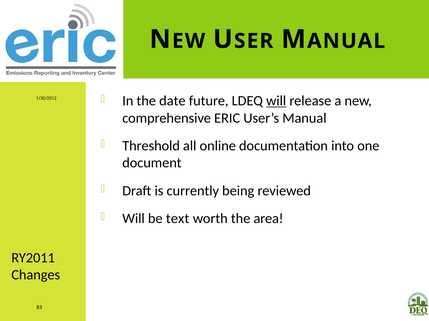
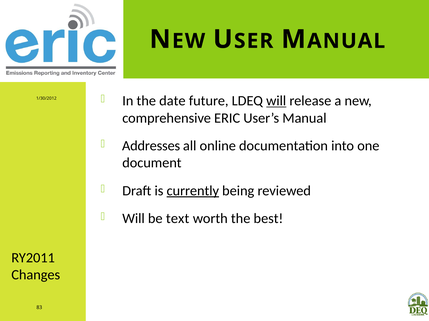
Threshold: Threshold -> Addresses
currently underline: none -> present
area: area -> best
